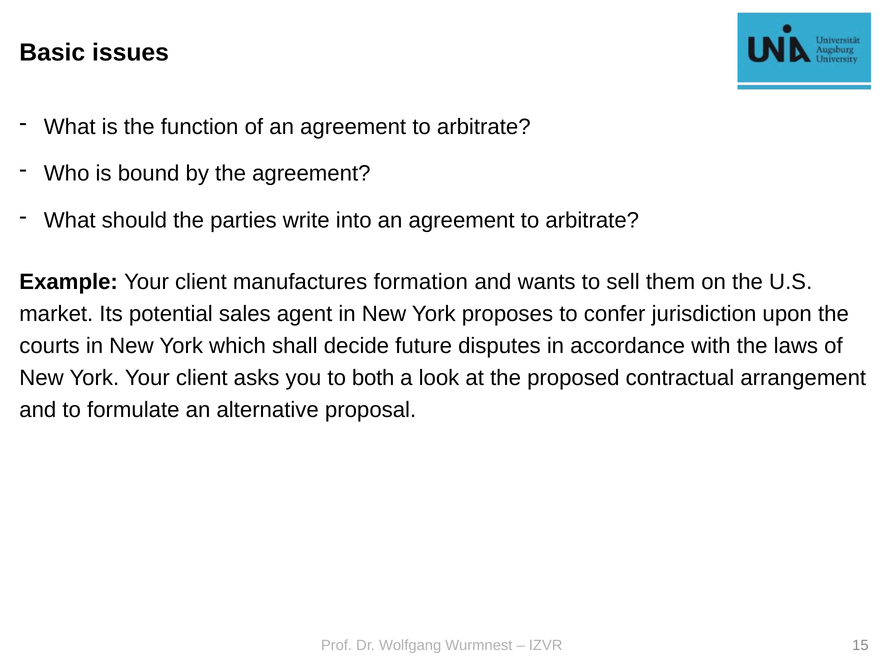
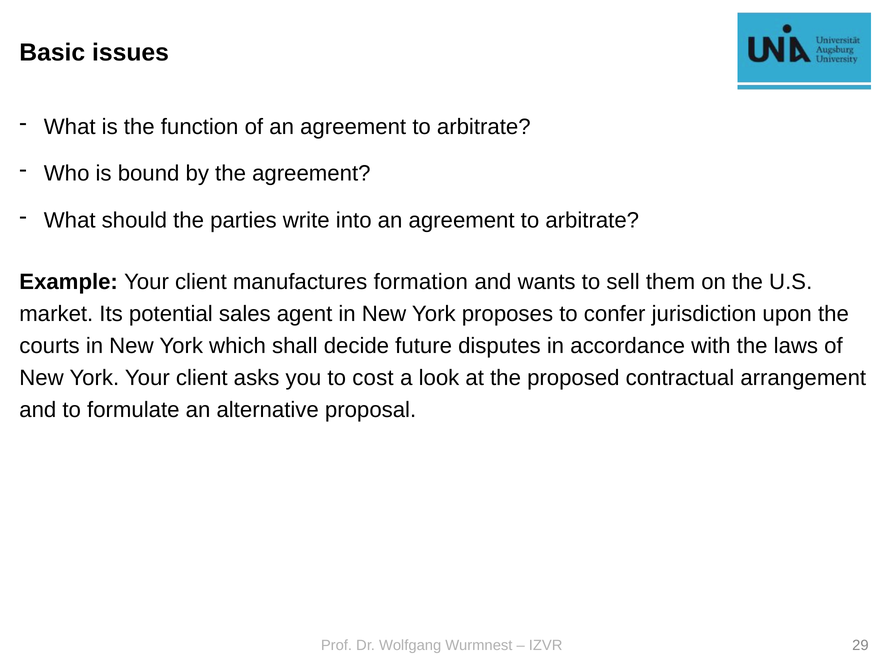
both: both -> cost
15: 15 -> 29
